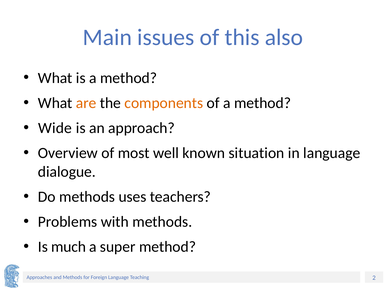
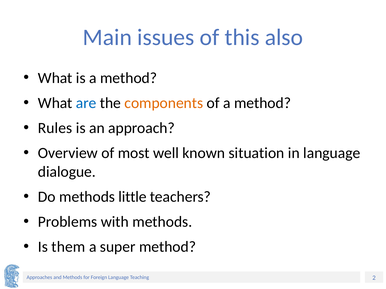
are colour: orange -> blue
Wide: Wide -> Rules
uses: uses -> little
much: much -> them
